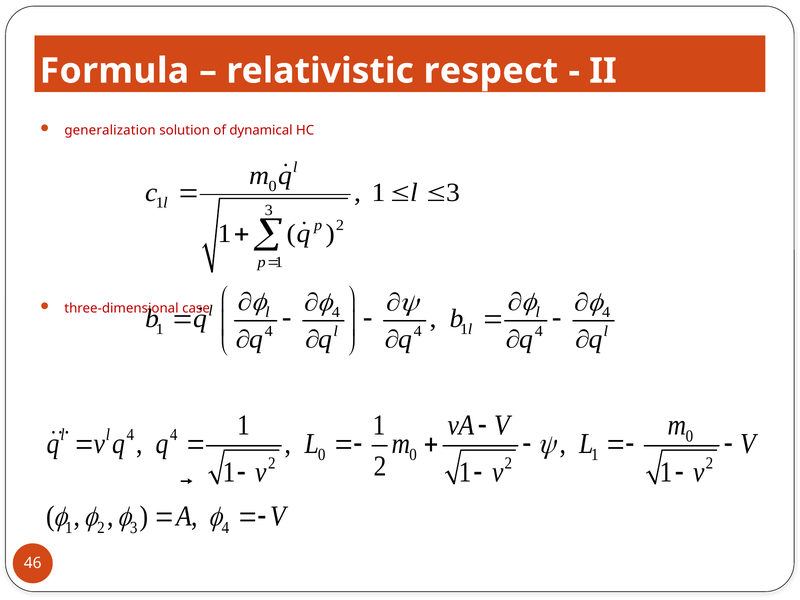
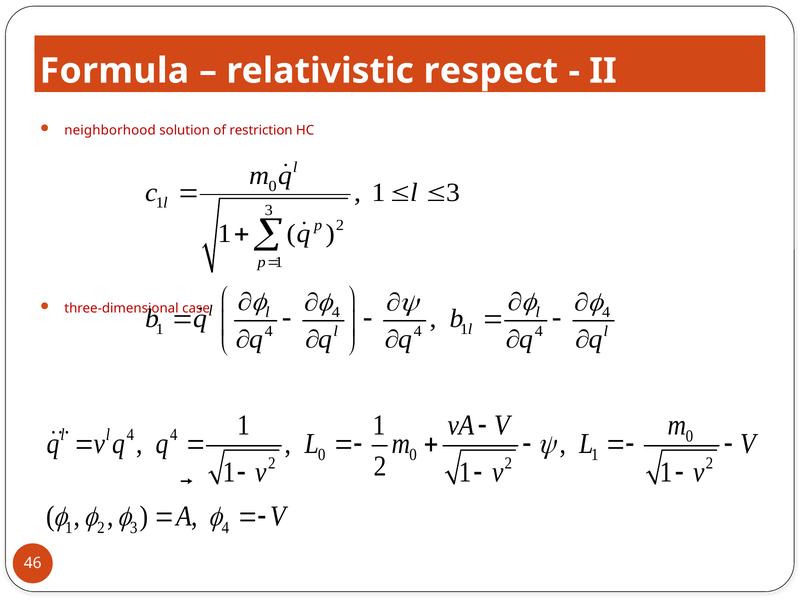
generalization: generalization -> neighborhood
dynamical: dynamical -> restriction
